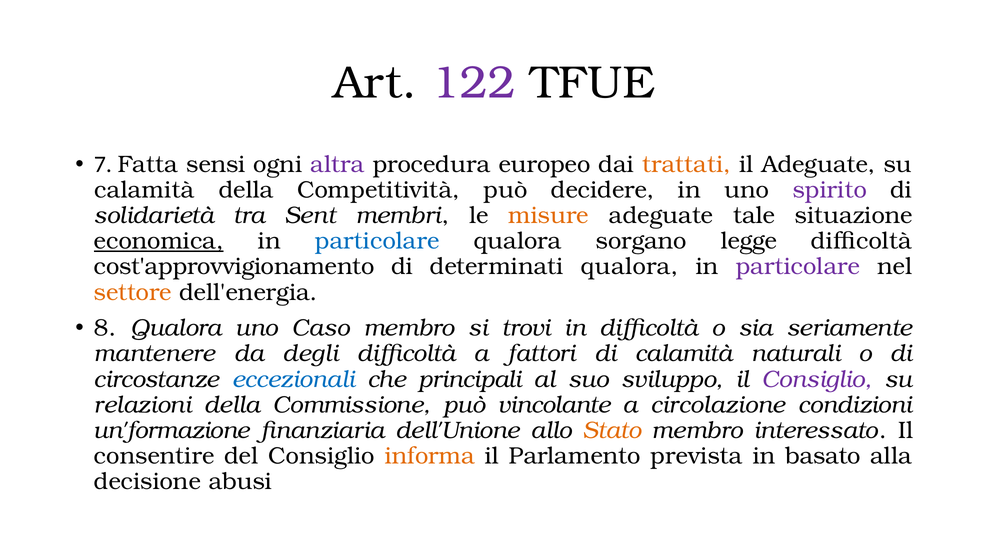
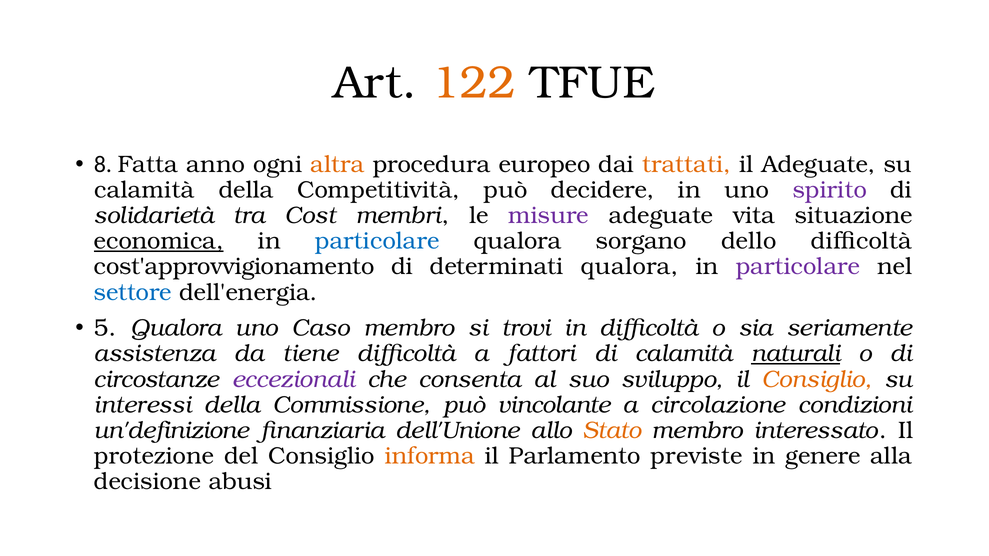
122 colour: purple -> orange
7: 7 -> 8
sensi: sensi -> anno
altra colour: purple -> orange
Sent: Sent -> Cost
misure colour: orange -> purple
tale: tale -> vita
legge: legge -> dello
settore colour: orange -> blue
8: 8 -> 5
mantenere: mantenere -> assistenza
degli: degli -> tiene
naturali underline: none -> present
eccezionali colour: blue -> purple
principali: principali -> consenta
Consiglio at (817, 379) colour: purple -> orange
relazioni: relazioni -> interessi
un'formazione: un'formazione -> un'definizione
consentire: consentire -> protezione
prevista: prevista -> previste
basato: basato -> genere
